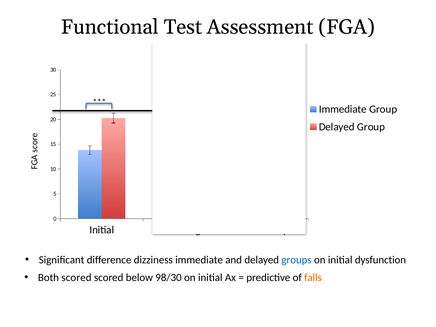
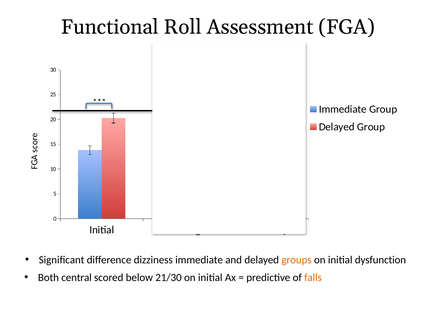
Test: Test -> Roll
groups colour: blue -> orange
Both scored: scored -> central
98/30: 98/30 -> 21/30
